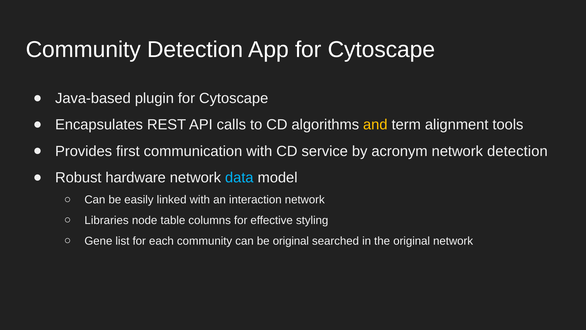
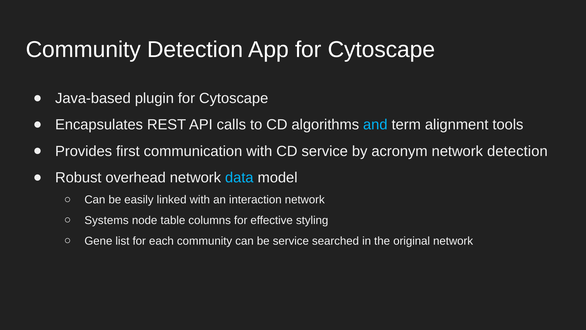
and colour: yellow -> light blue
hardware: hardware -> overhead
Libraries: Libraries -> Systems
be original: original -> service
